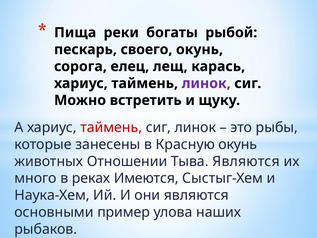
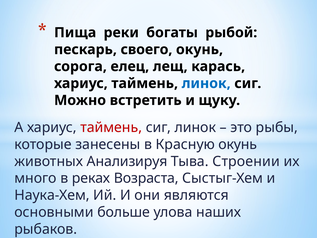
линок at (206, 83) colour: purple -> blue
Отношении: Отношении -> Анализируя
Тыва Являются: Являются -> Строении
Имеются: Имеются -> Возраста
пример: пример -> больше
